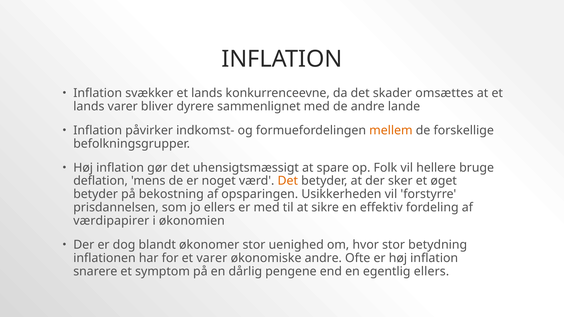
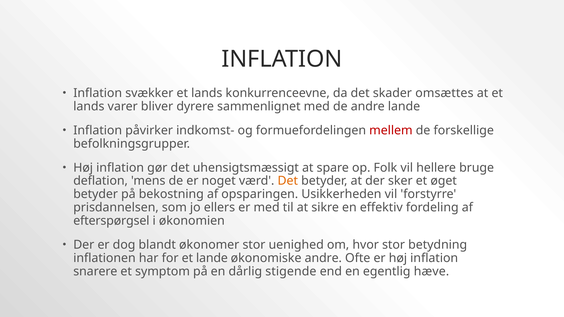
mellem colour: orange -> red
værdipapirer: værdipapirer -> efterspørgsel
et varer: varer -> lande
pengene: pengene -> stigende
egentlig ellers: ellers -> hæve
